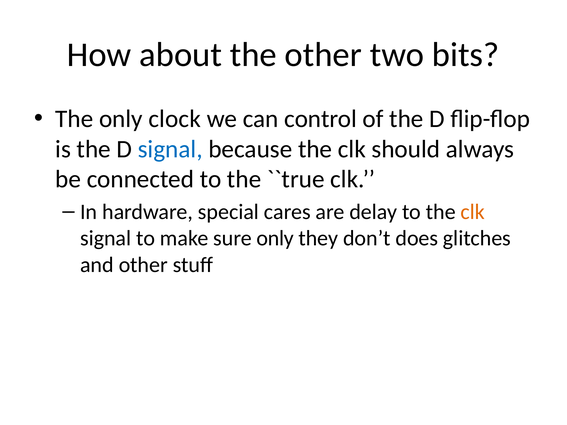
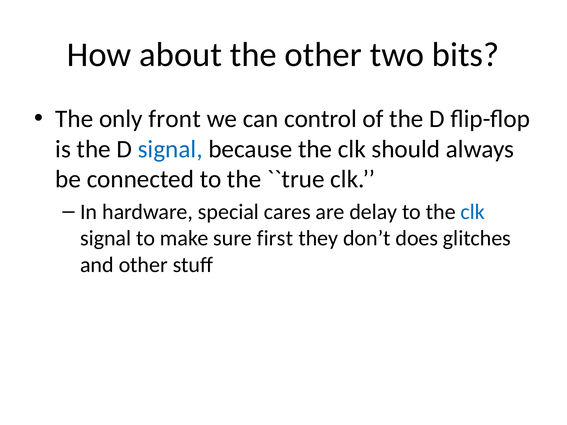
clock: clock -> front
clk at (473, 212) colour: orange -> blue
sure only: only -> first
